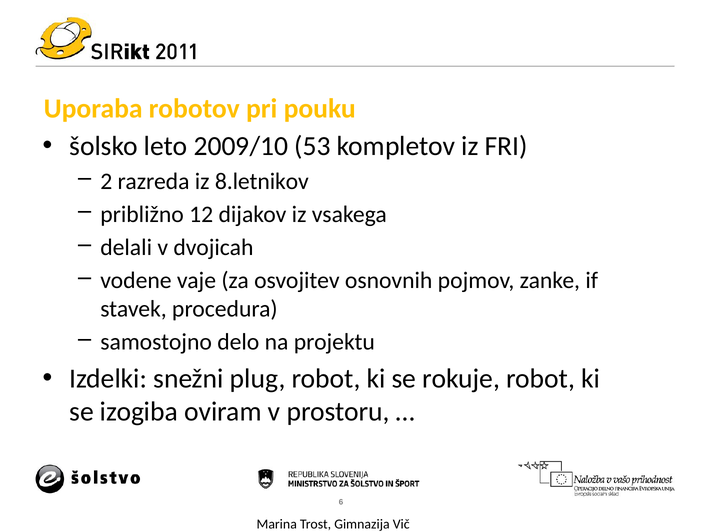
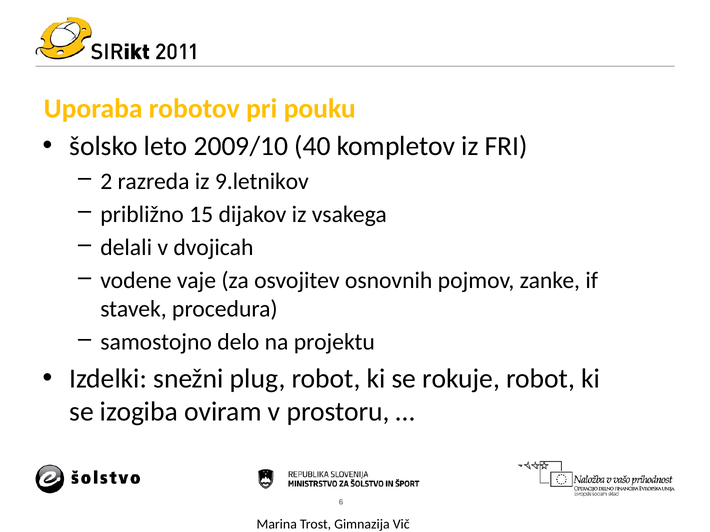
53: 53 -> 40
8.letnikov: 8.letnikov -> 9.letnikov
12: 12 -> 15
